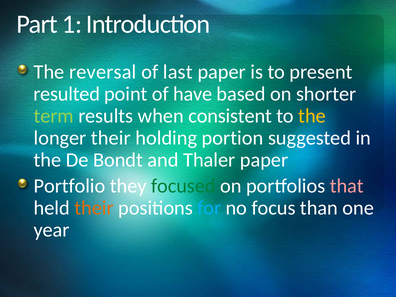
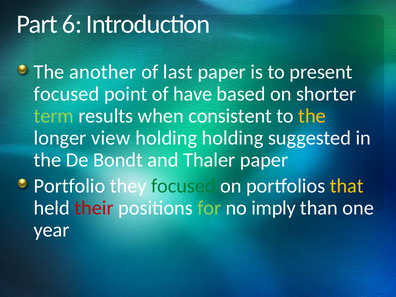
1: 1 -> 6
reversal: reversal -> another
resulted at (67, 94): resulted -> focused
longer their: their -> view
holding portion: portion -> holding
that colour: pink -> yellow
their at (94, 208) colour: orange -> red
for colour: light blue -> light green
focus: focus -> imply
